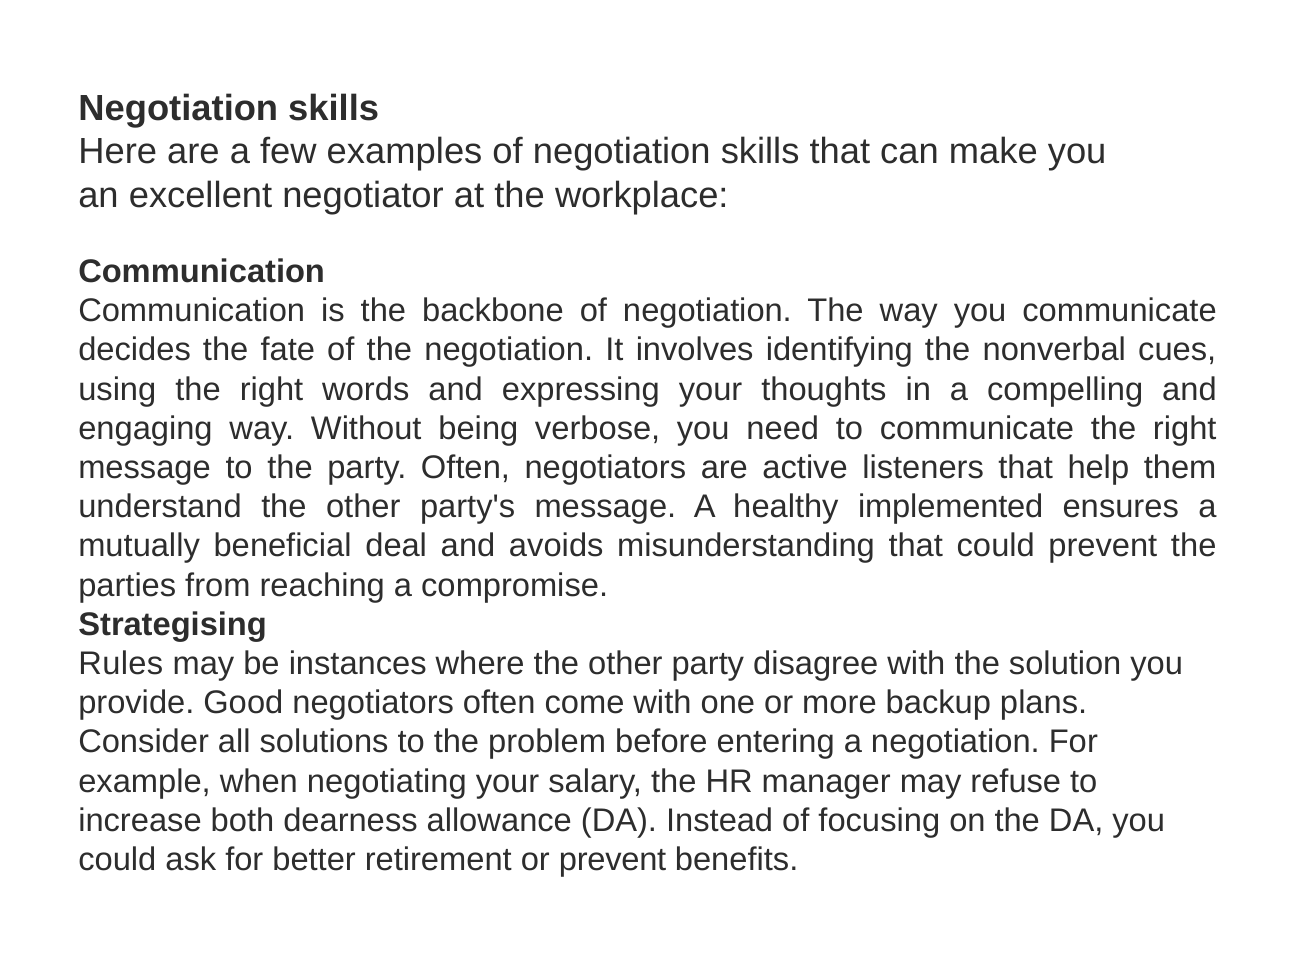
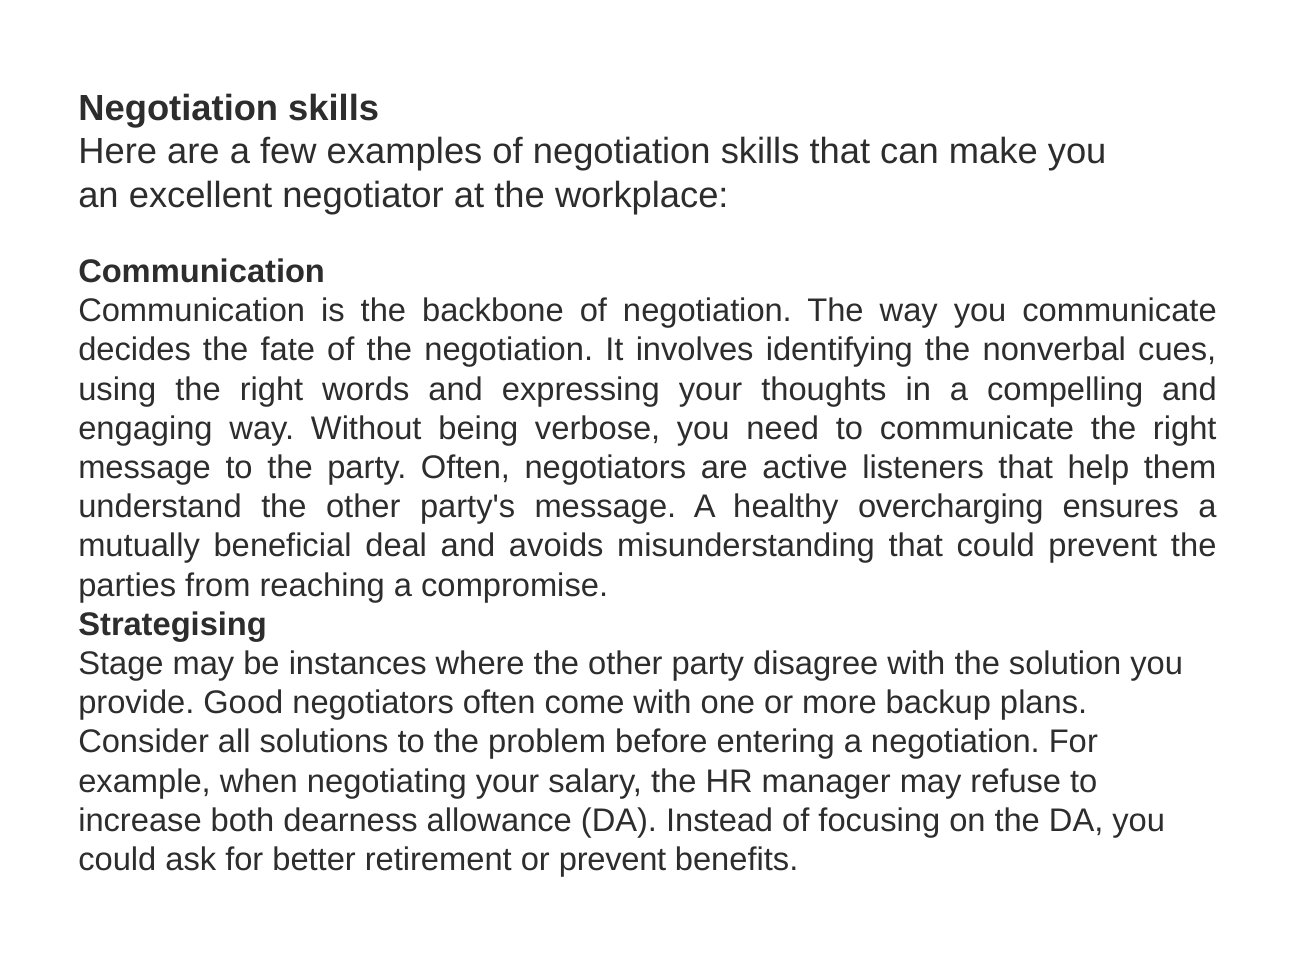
implemented: implemented -> overcharging
Rules: Rules -> Stage
